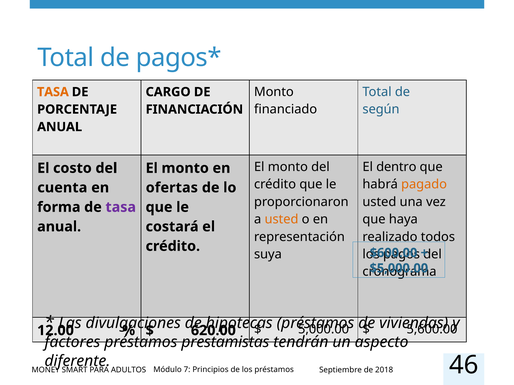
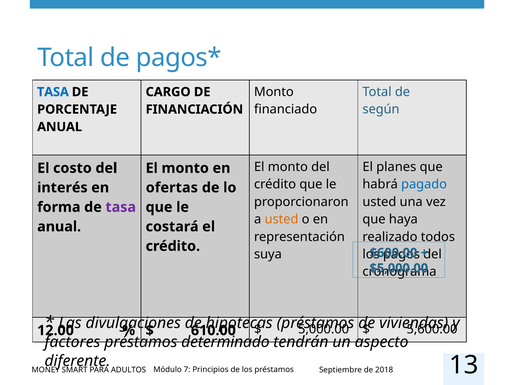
TASA at (53, 92) colour: orange -> blue
dentro: dentro -> planes
pagado colour: orange -> blue
cuenta: cuenta -> interés
620.00: 620.00 -> 610.00
prestamistas: prestamistas -> determinado
46: 46 -> 13
